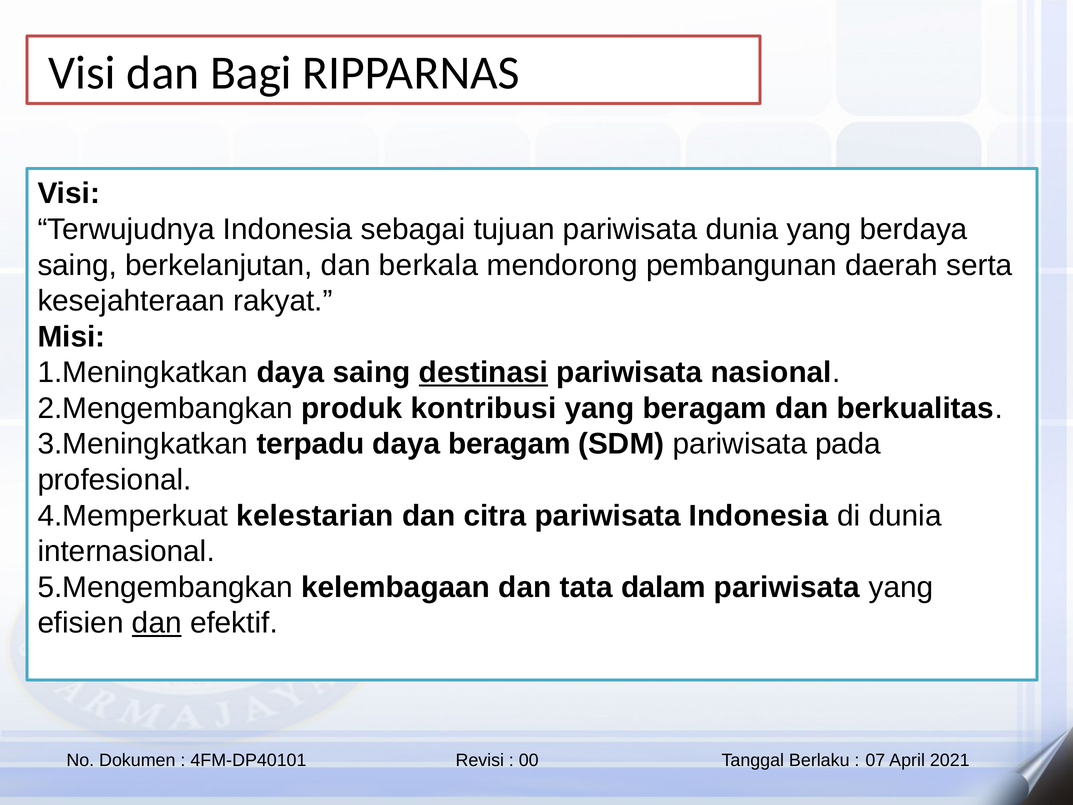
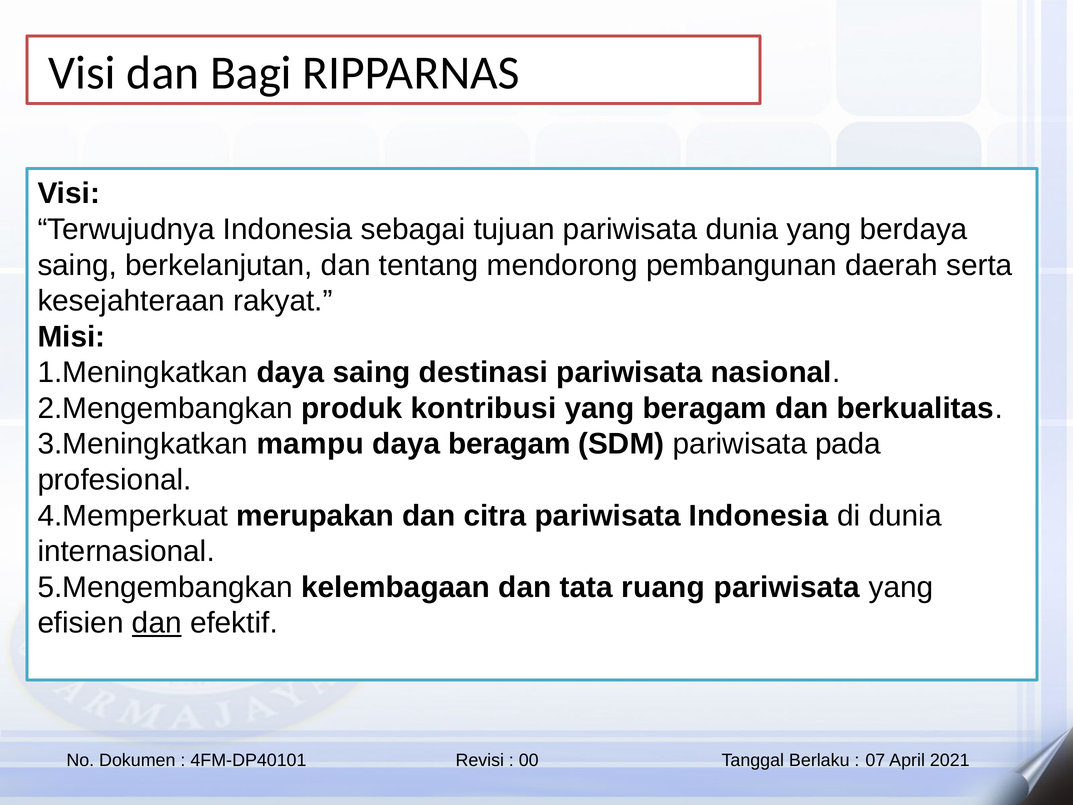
berkala: berkala -> tentang
destinasi underline: present -> none
terpadu: terpadu -> mampu
kelestarian: kelestarian -> merupakan
dalam: dalam -> ruang
